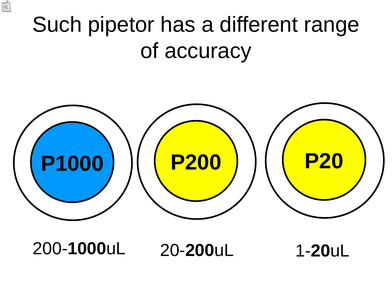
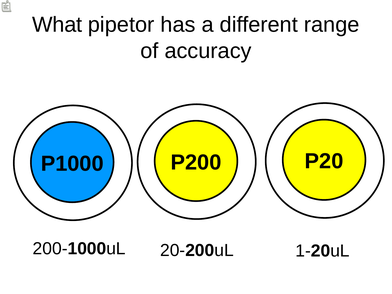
Such: Such -> What
